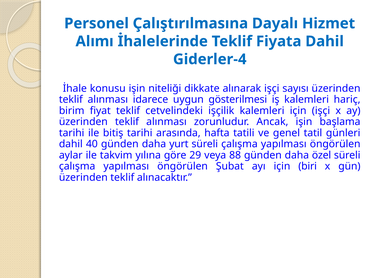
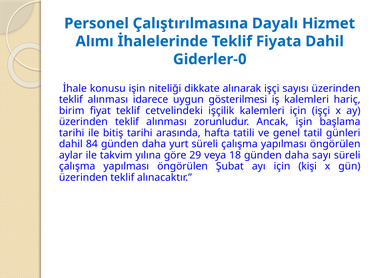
Giderler-4: Giderler-4 -> Giderler-0
40: 40 -> 84
88: 88 -> 18
özel: özel -> sayı
biri: biri -> kişi
